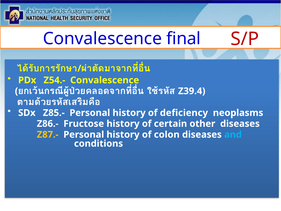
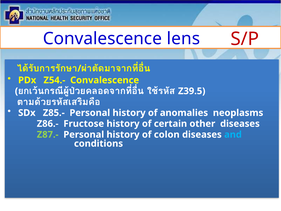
final: final -> lens
Z39.4: Z39.4 -> Z39.5
deficiency: deficiency -> anomalies
Z87.- colour: yellow -> light green
